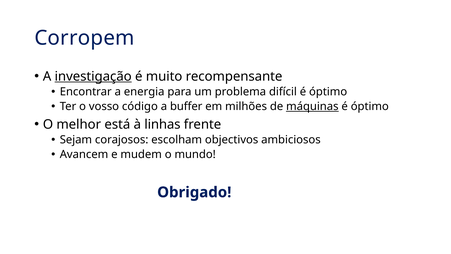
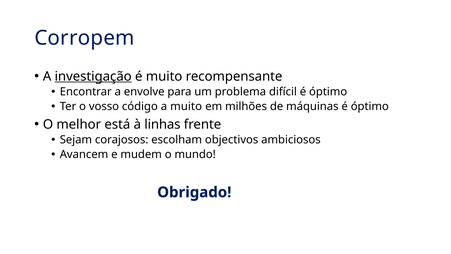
energia: energia -> envolve
a buffer: buffer -> muito
máquinas underline: present -> none
